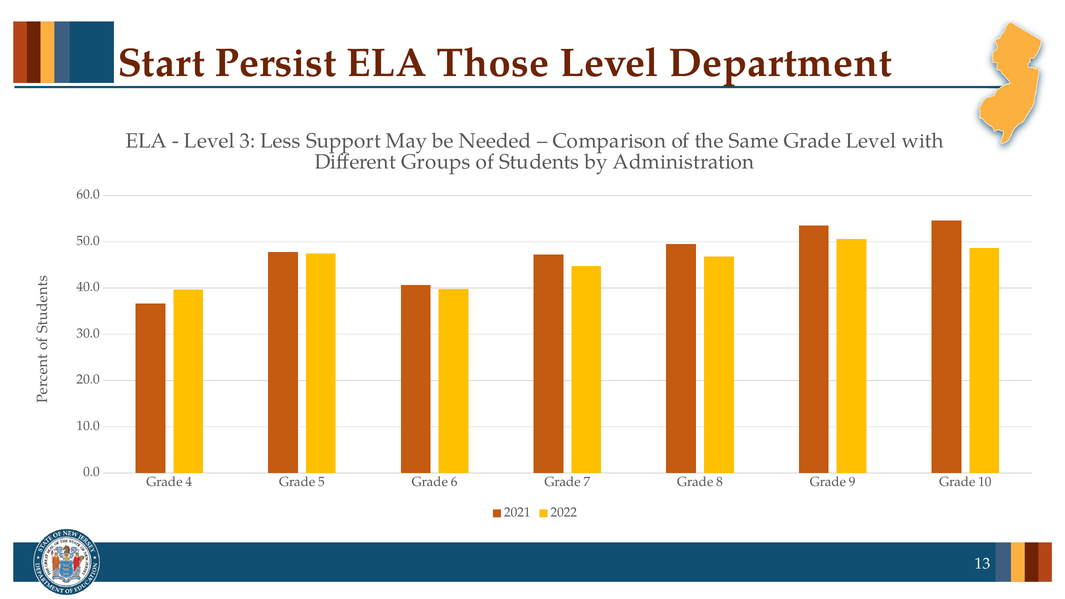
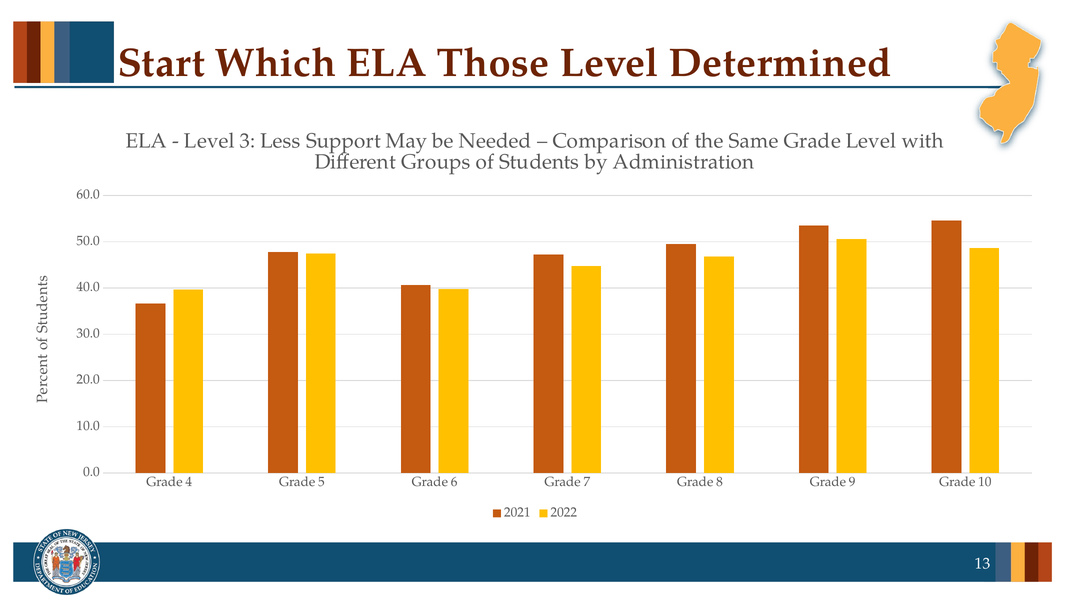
Persist: Persist -> Which
Department: Department -> Determined
